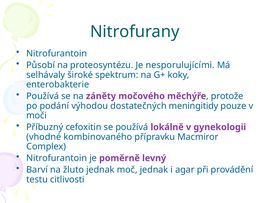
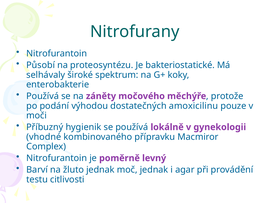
nesporulujícími: nesporulujícími -> bakteriostatické
meningitidy: meningitidy -> amoxicilinu
cefoxitin: cefoxitin -> hygienik
